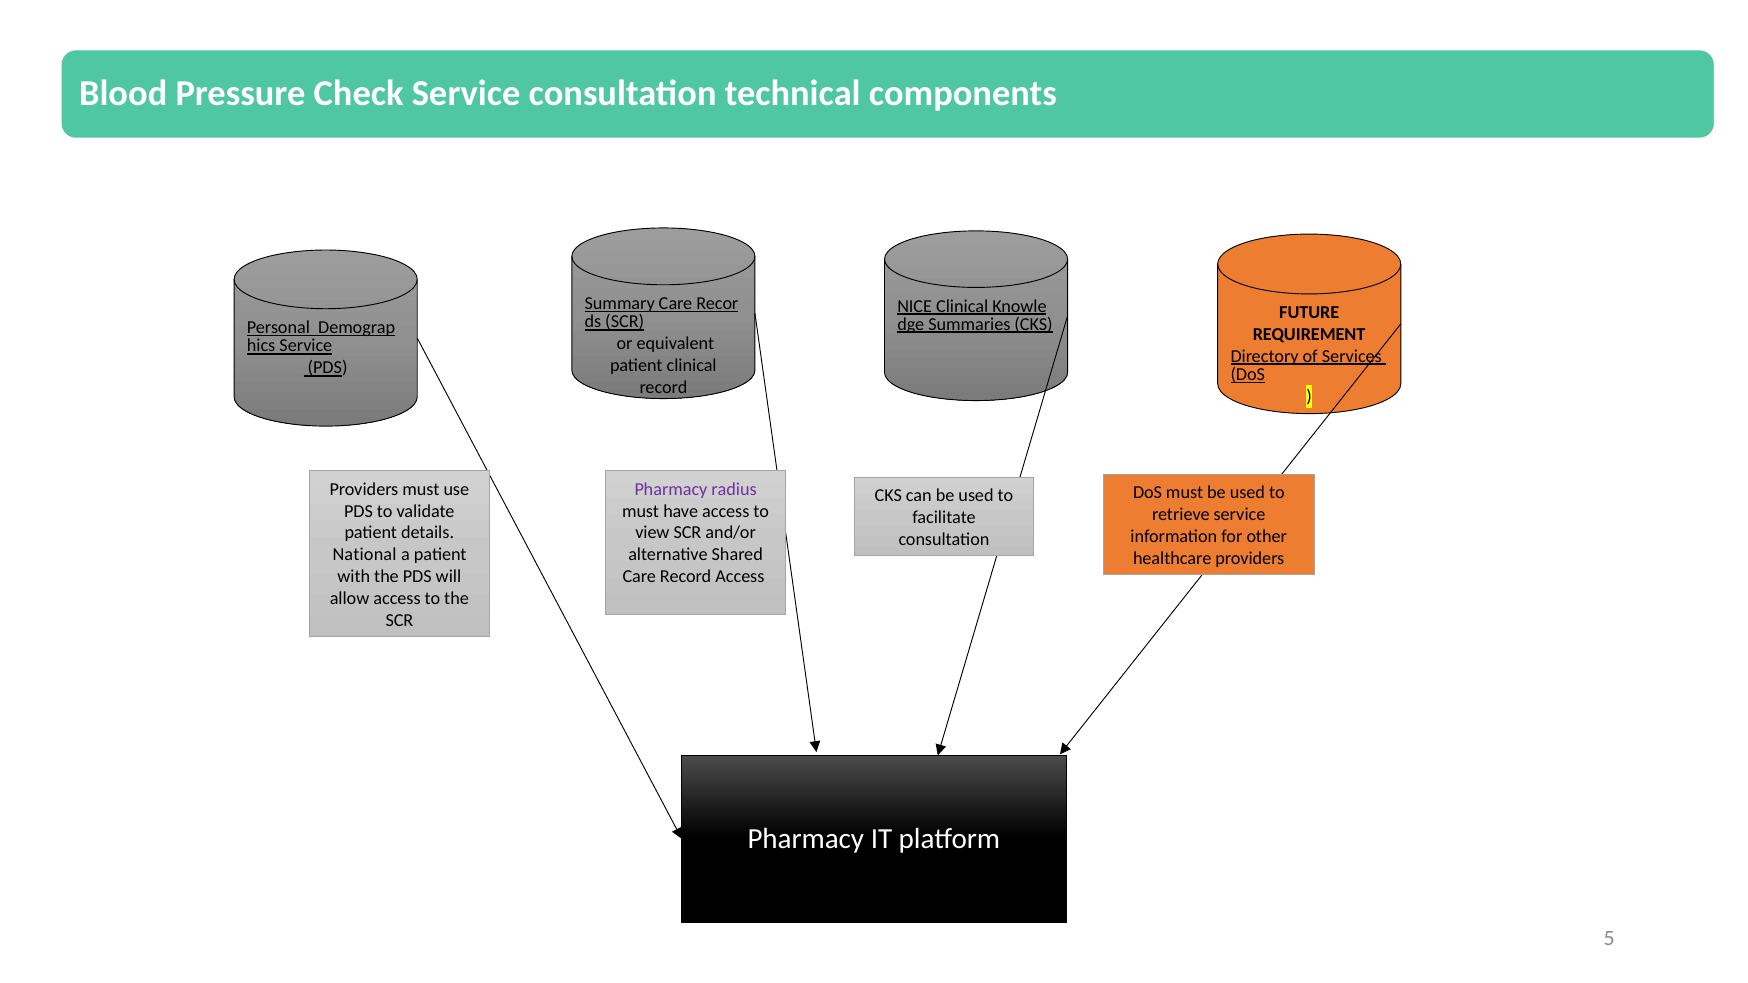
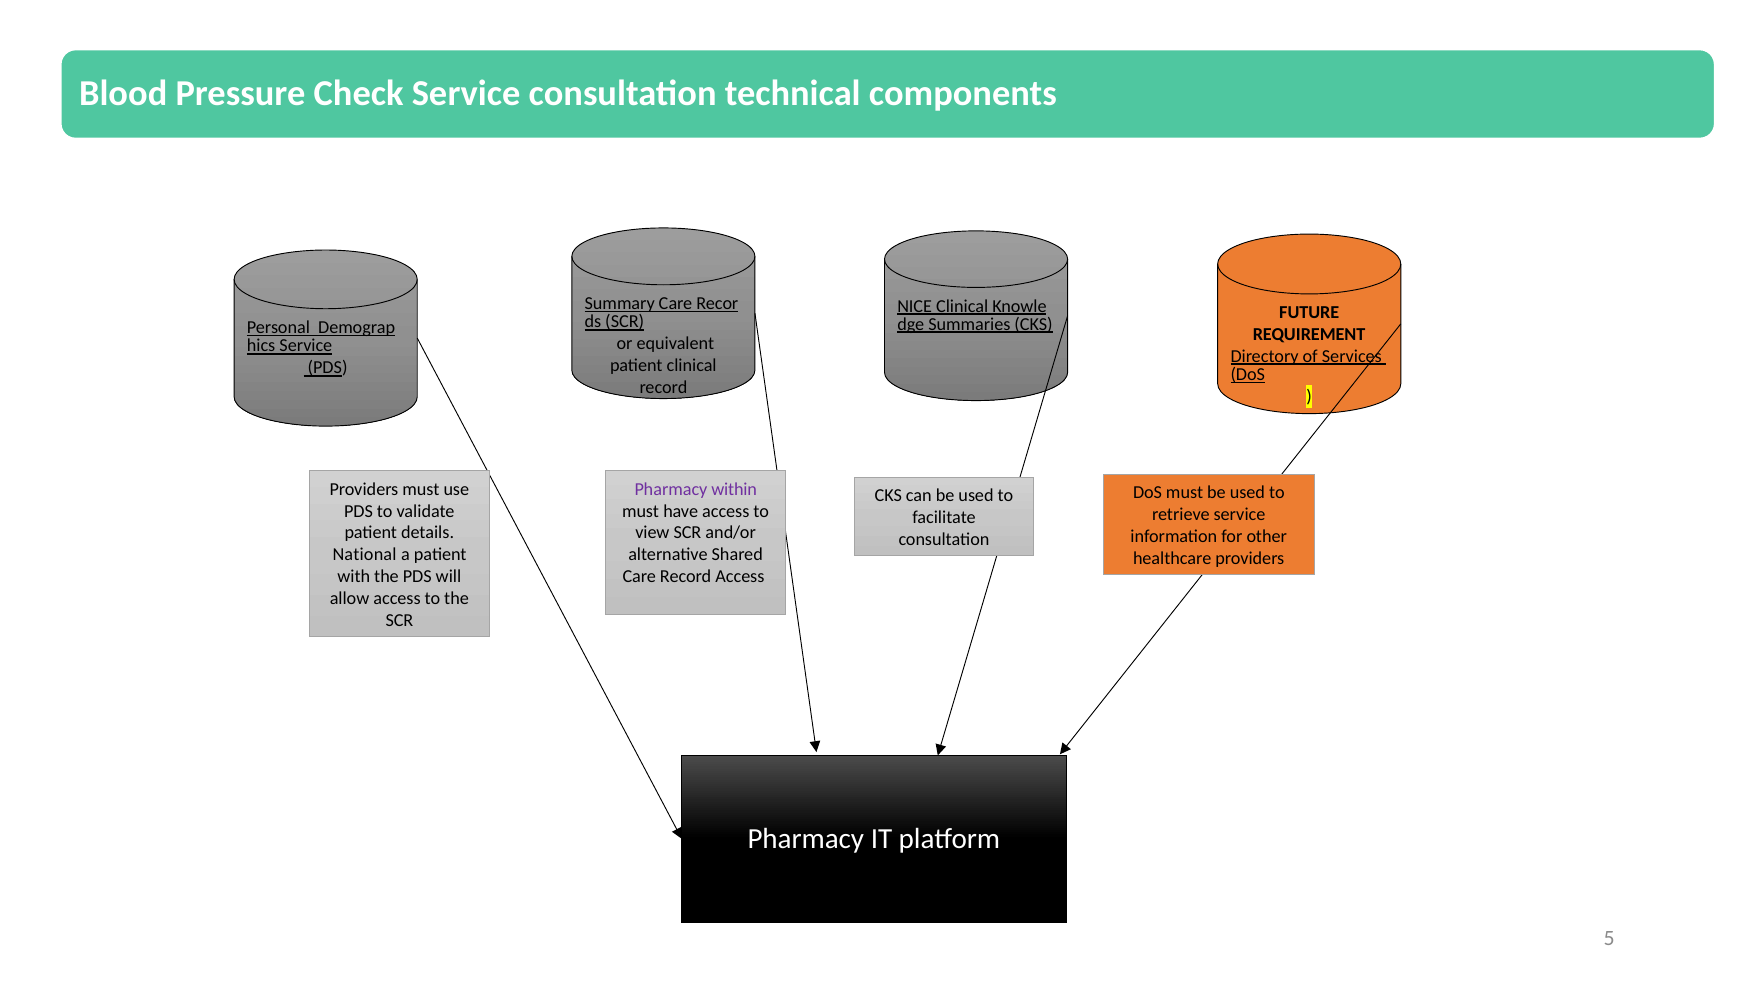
radius: radius -> within
